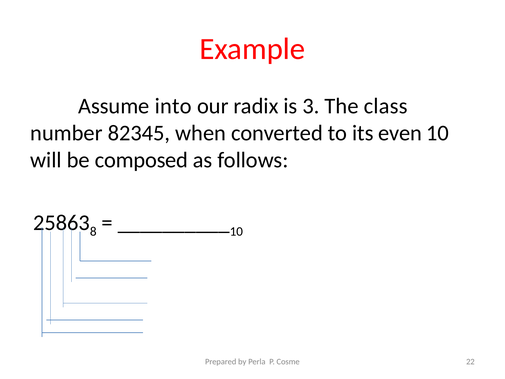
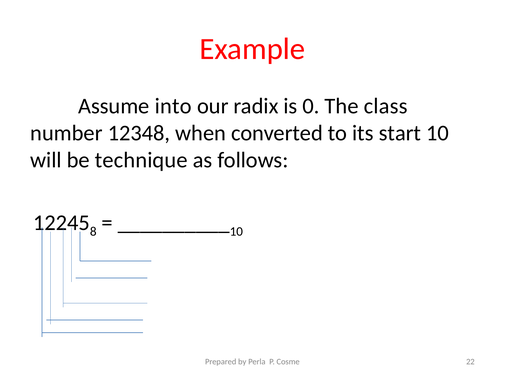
3: 3 -> 0
82345: 82345 -> 12348
even: even -> start
composed: composed -> technique
25863: 25863 -> 12245
